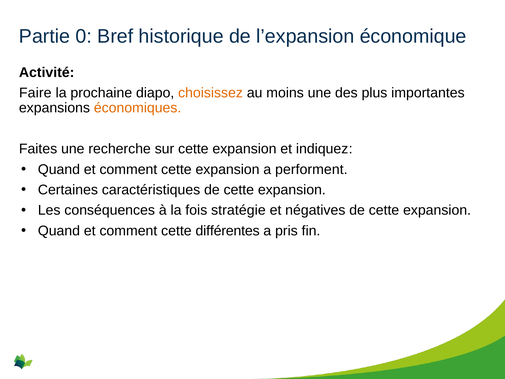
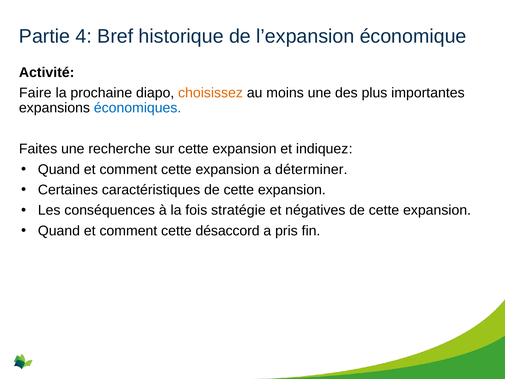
0: 0 -> 4
économiques colour: orange -> blue
performent: performent -> déterminer
différentes: différentes -> désaccord
